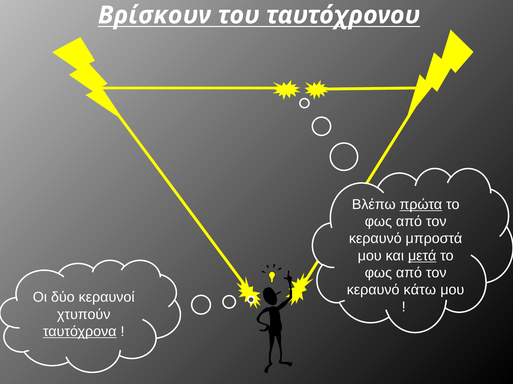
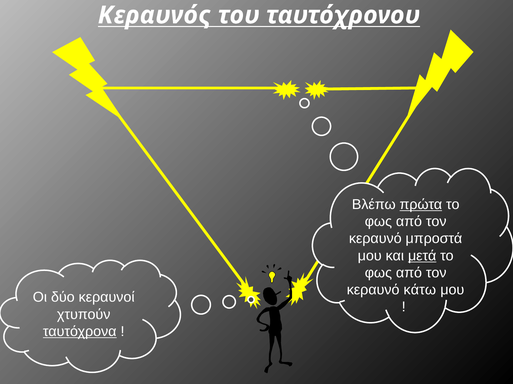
Βρίσκουν: Βρίσκουν -> Κεραυνός
